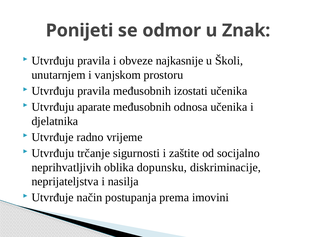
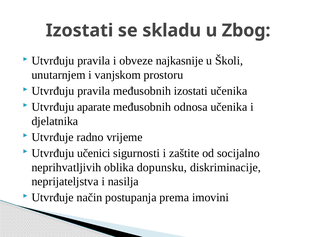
Ponijeti at (80, 30): Ponijeti -> Izostati
odmor: odmor -> skladu
Znak: Znak -> Zbog
trčanje: trčanje -> učenici
